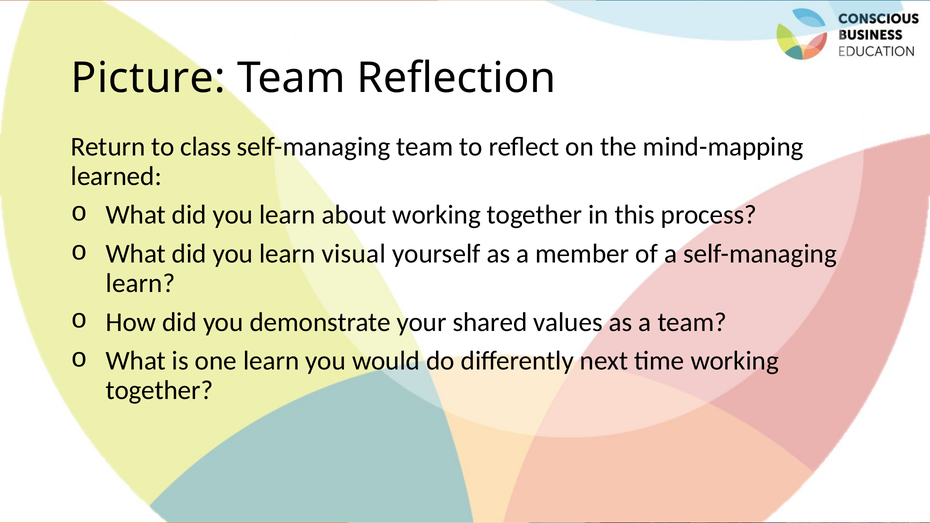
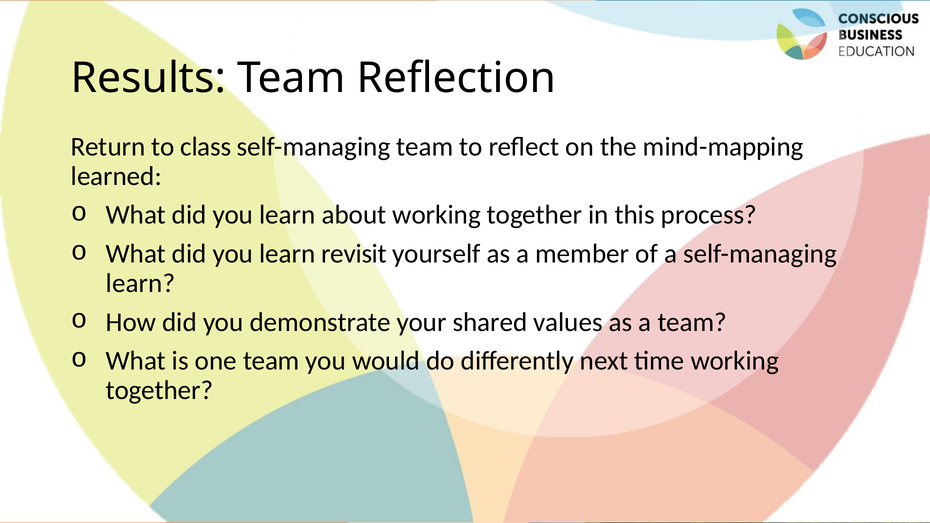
Picture: Picture -> Results
visual: visual -> revisit
one learn: learn -> team
